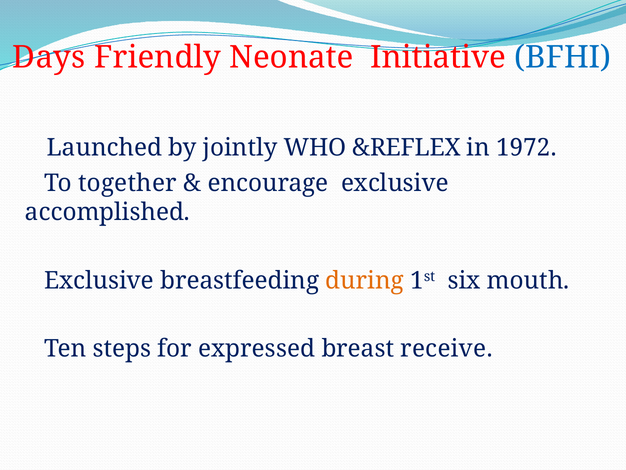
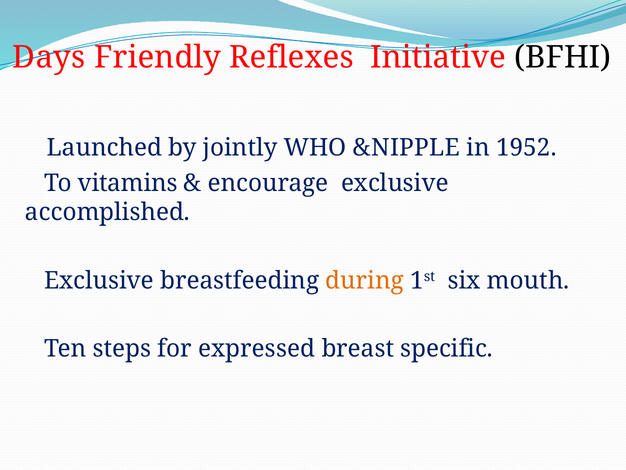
Neonate: Neonate -> Reflexes
BFHI colour: blue -> black
&REFLEX: &REFLEX -> &NIPPLE
1972: 1972 -> 1952
together: together -> vitamins
receive: receive -> specific
